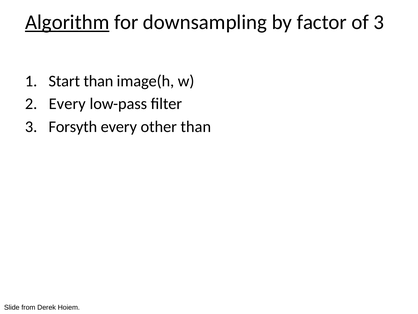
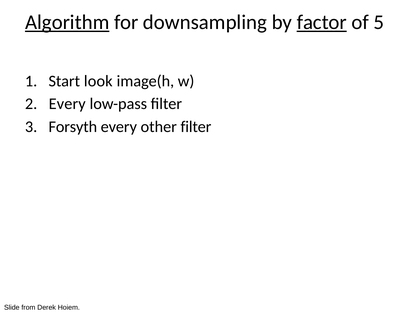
factor underline: none -> present
of 3: 3 -> 5
Start than: than -> look
other than: than -> filter
